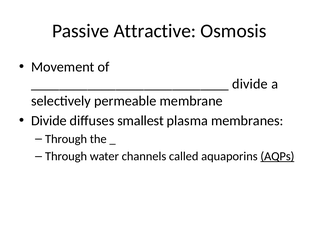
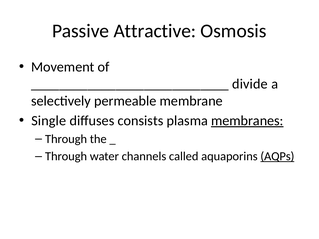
Divide at (49, 121): Divide -> Single
smallest: smallest -> consists
membranes underline: none -> present
